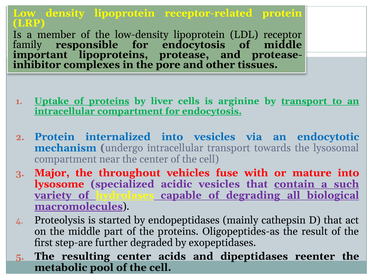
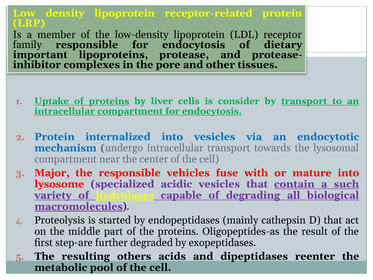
of middle: middle -> dietary
arginine: arginine -> consider
the throughout: throughout -> responsible
resulting center: center -> others
